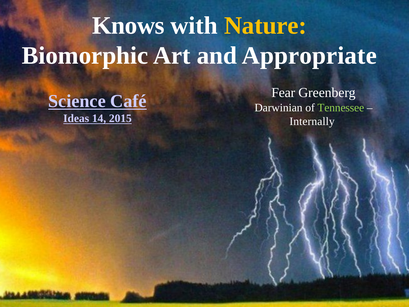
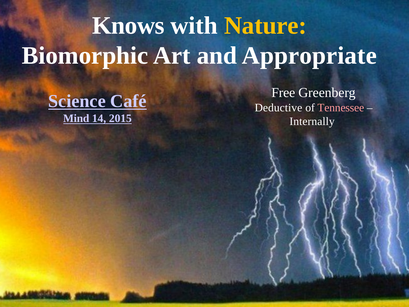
Fear: Fear -> Free
Darwinian: Darwinian -> Deductive
Tennessee colour: light green -> pink
Ideas: Ideas -> Mind
